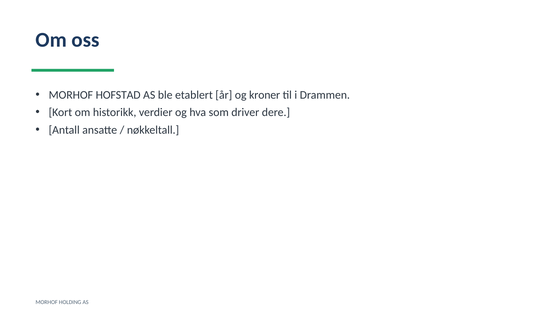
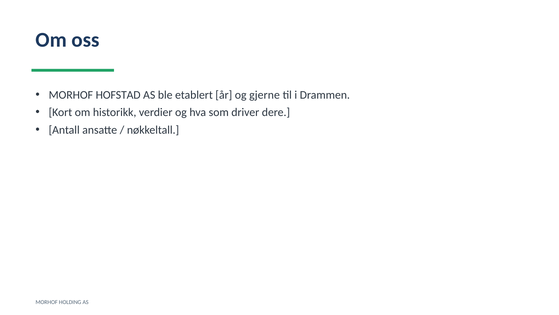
kroner: kroner -> gjerne
